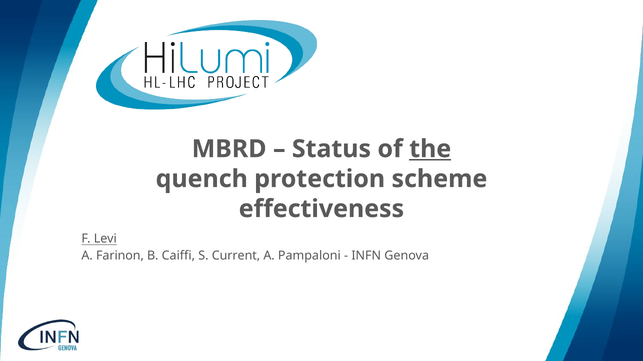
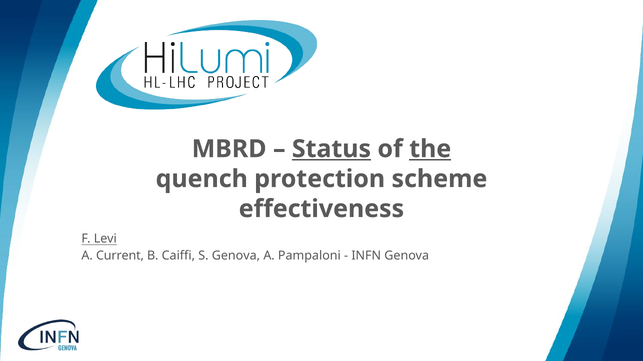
Status underline: none -> present
Farinon: Farinon -> Current
S Current: Current -> Genova
